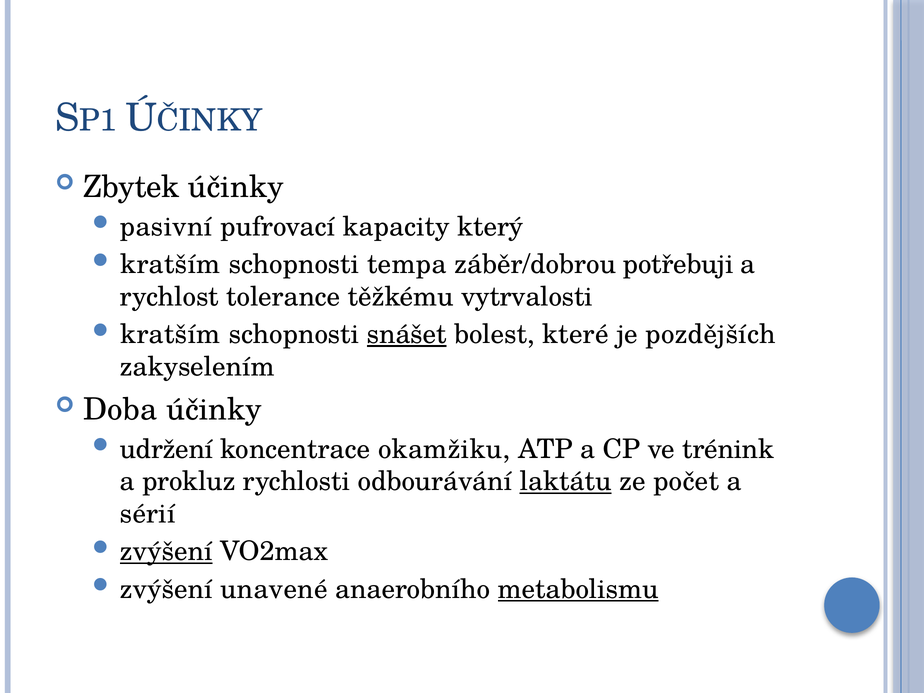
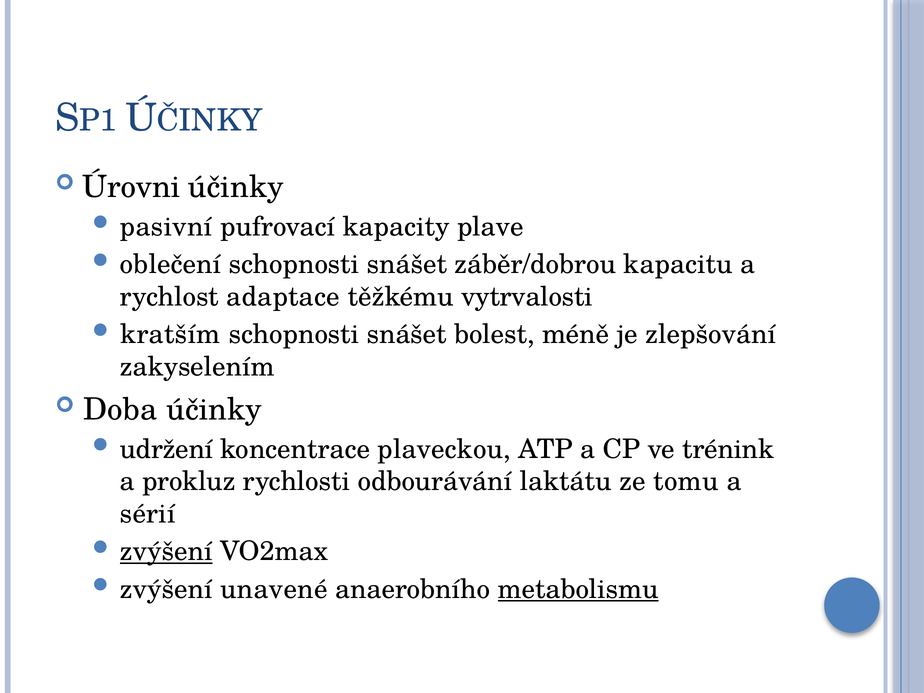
Zbytek: Zbytek -> Úrovni
který: který -> plave
kratším at (170, 264): kratším -> oblečení
tempa at (407, 264): tempa -> snášet
potřebuji: potřebuji -> kapacitu
tolerance: tolerance -> adaptace
snášet at (407, 334) underline: present -> none
které: které -> méně
pozdějších: pozdějších -> zlepšování
okamžiku: okamžiku -> plaveckou
laktátu underline: present -> none
počet: počet -> tomu
